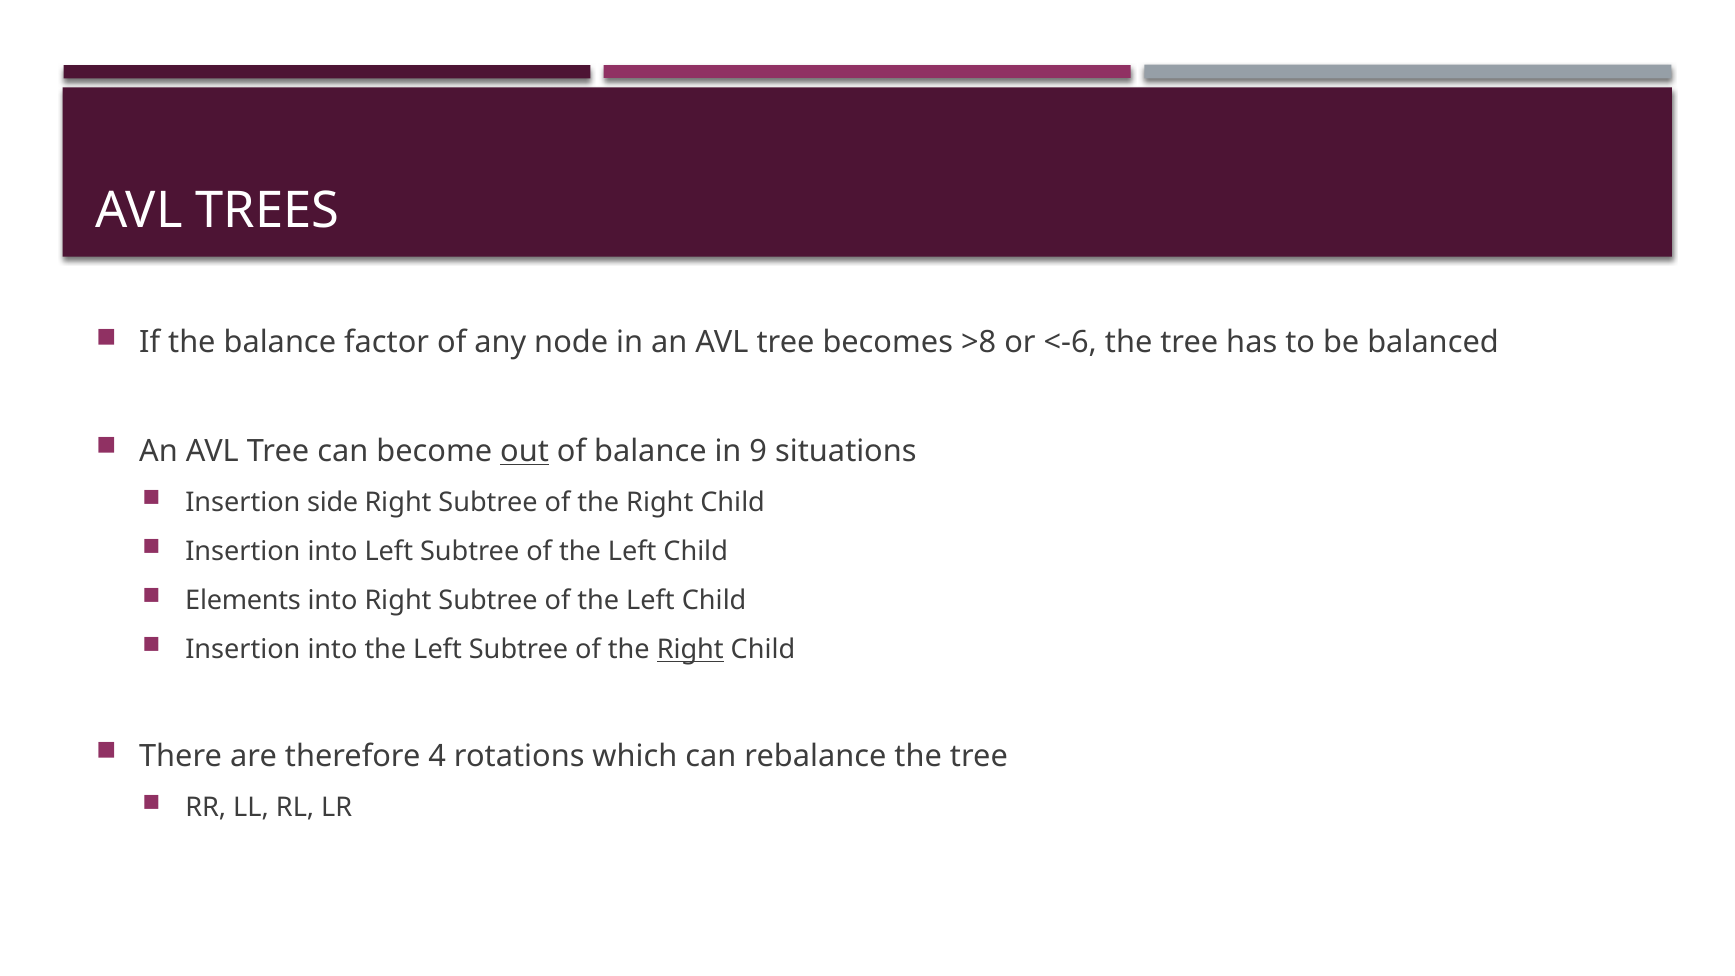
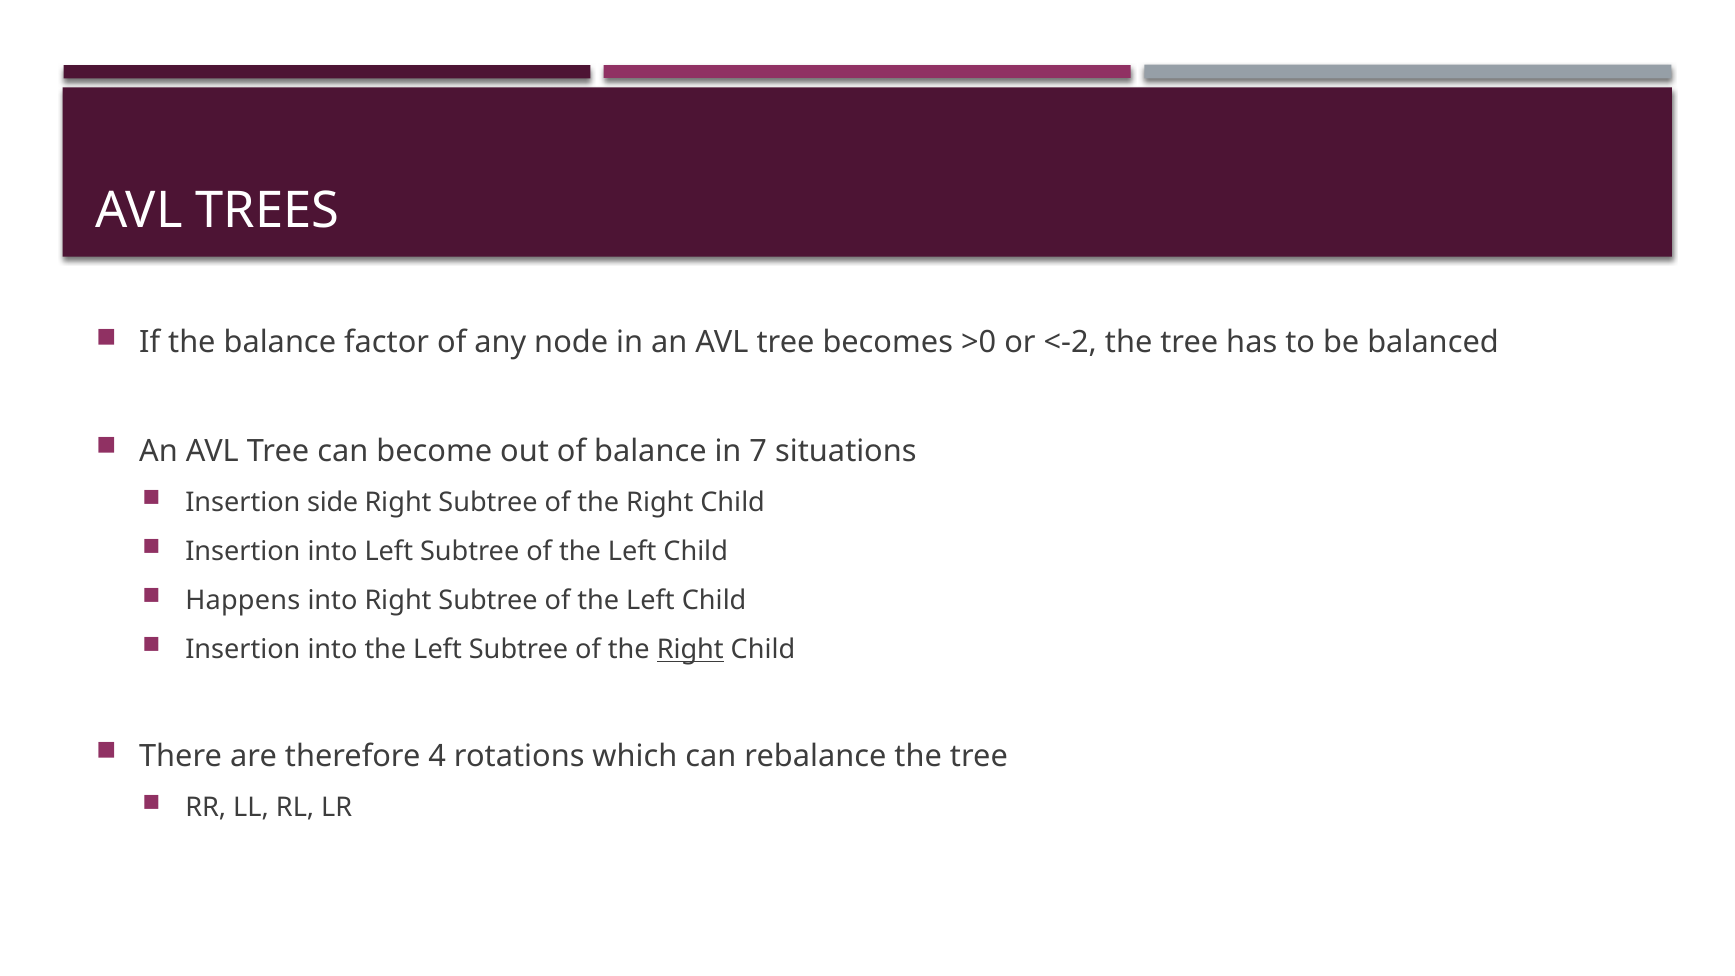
>8: >8 -> >0
<-6: <-6 -> <-2
out underline: present -> none
9: 9 -> 7
Elements: Elements -> Happens
